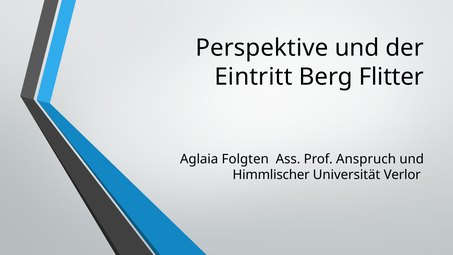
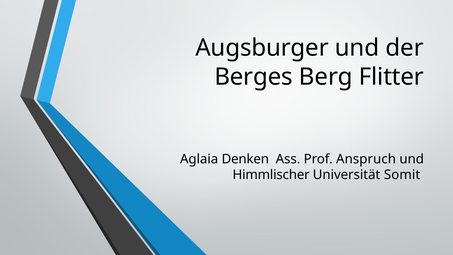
Perspektive: Perspektive -> Augsburger
Eintritt: Eintritt -> Berges
Folgten: Folgten -> Denken
Verlor: Verlor -> Somit
